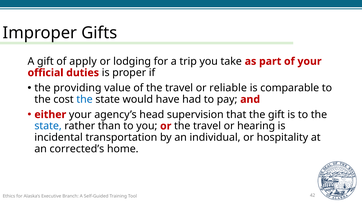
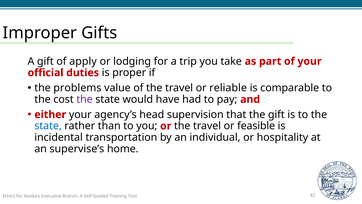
providing: providing -> problems
the at (85, 99) colour: blue -> purple
hearing: hearing -> feasible
corrected’s: corrected’s -> supervise’s
